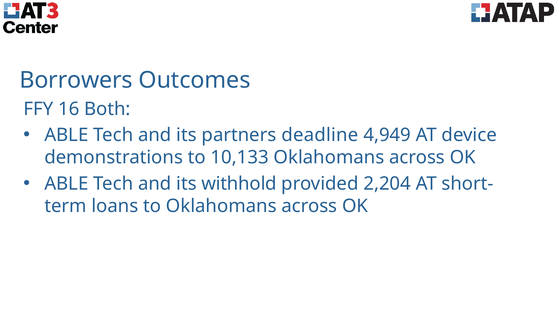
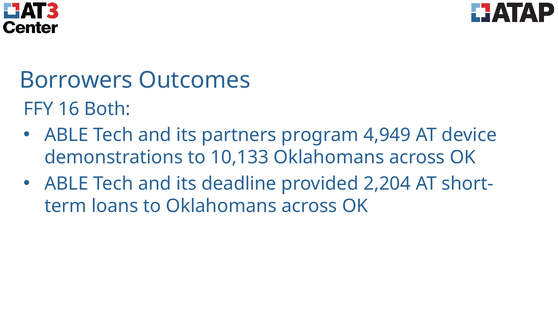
deadline: deadline -> program
withhold: withhold -> deadline
